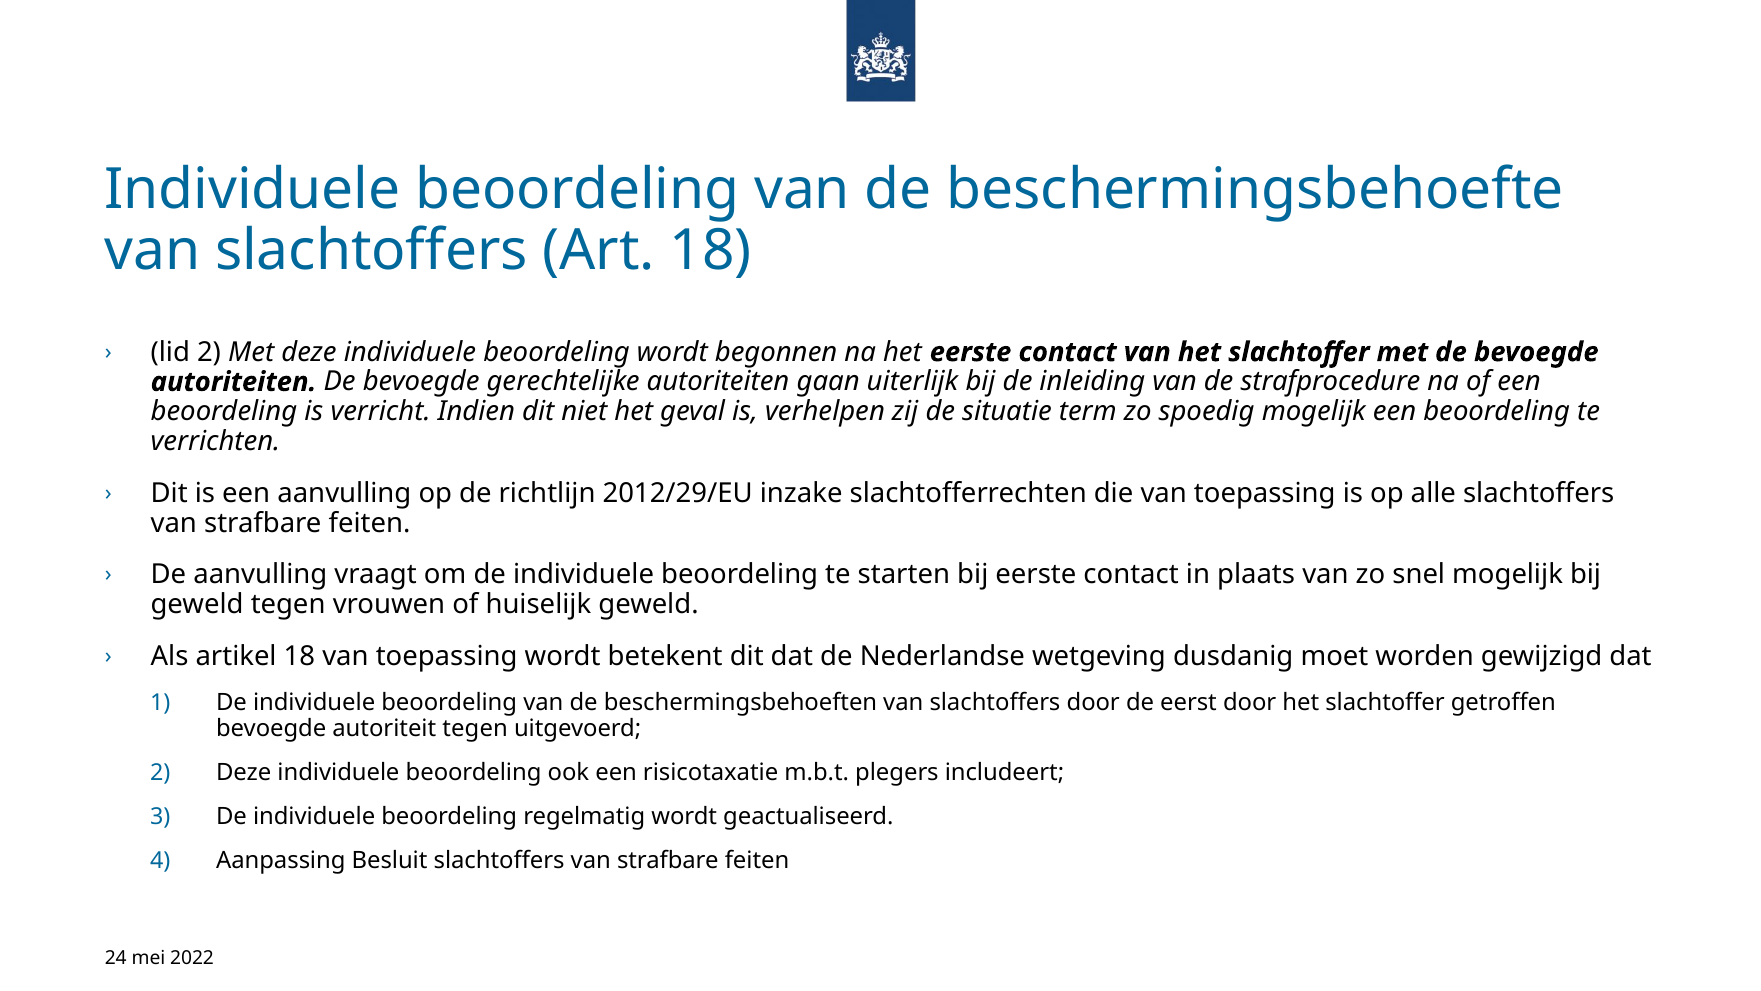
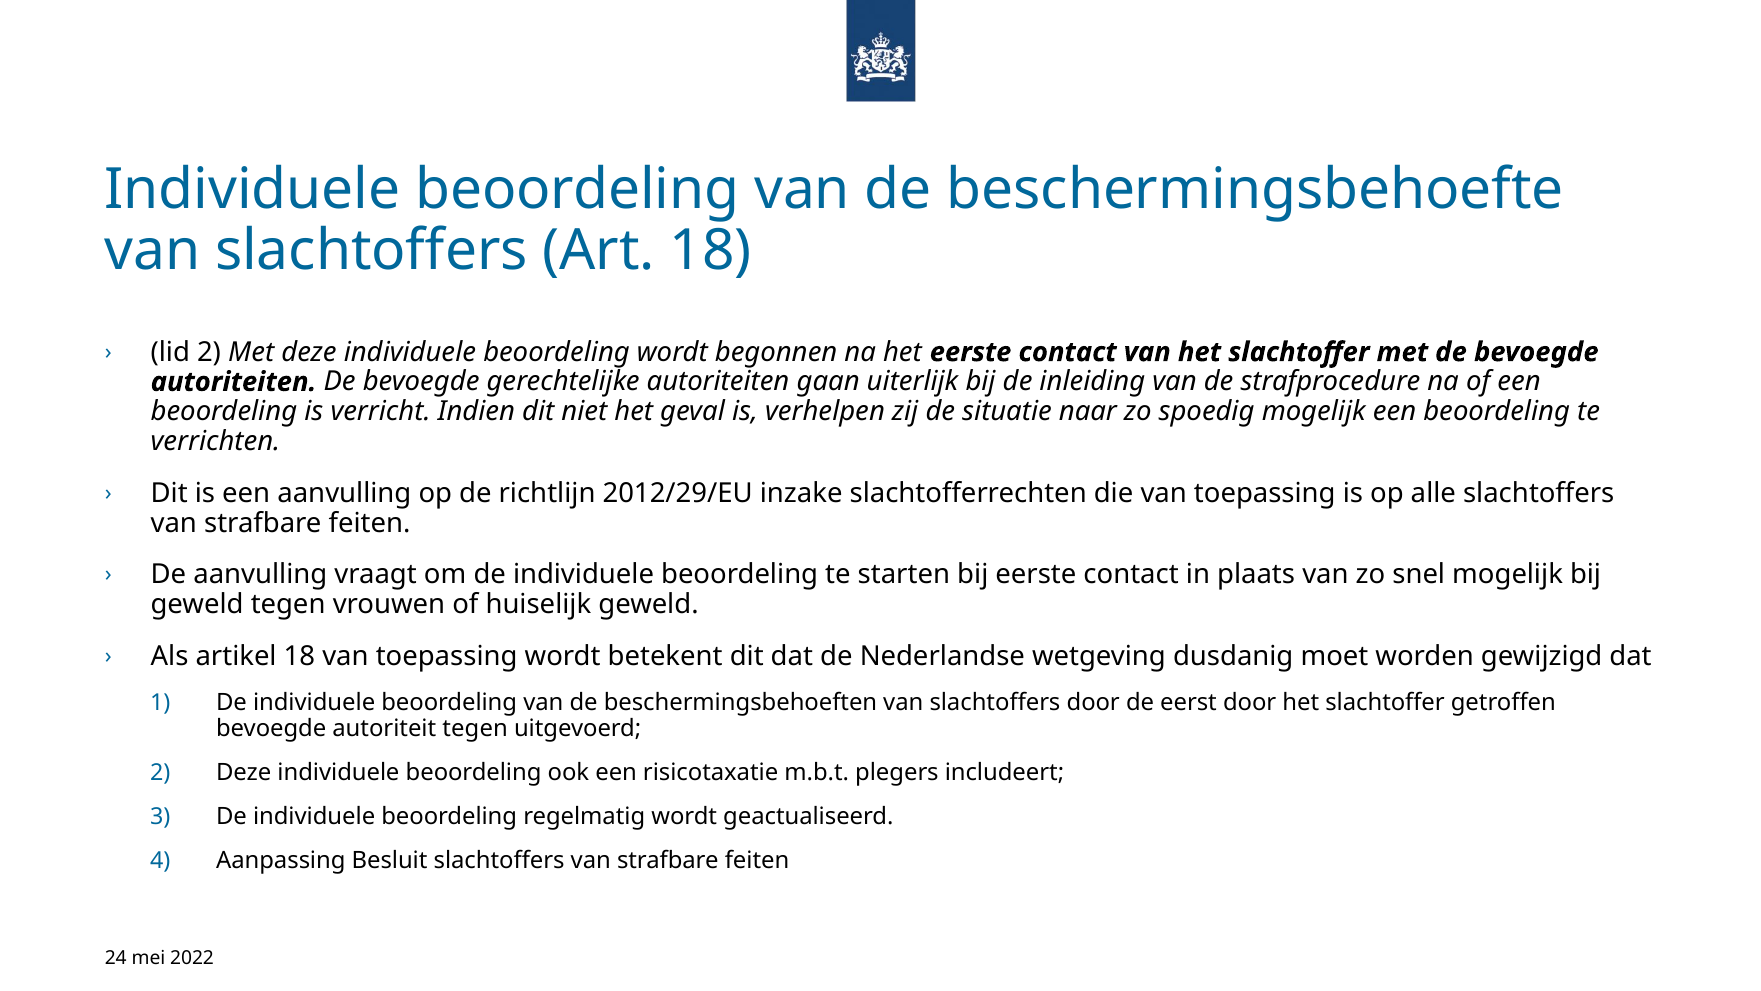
term: term -> naar
